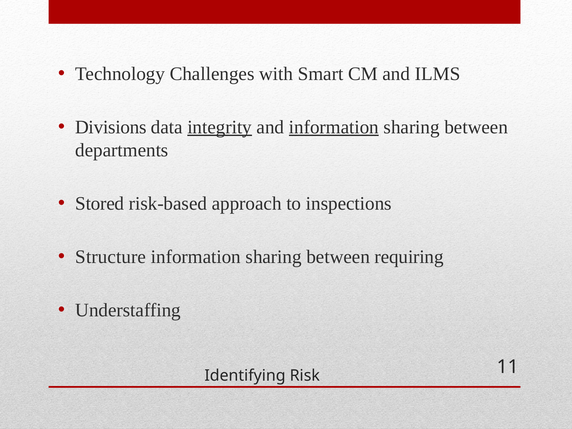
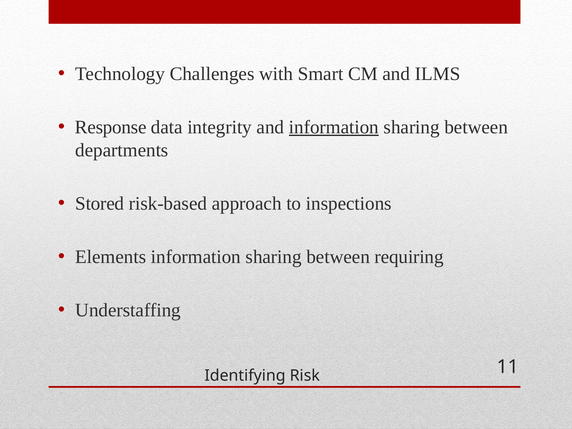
Divisions: Divisions -> Response
integrity underline: present -> none
Structure: Structure -> Elements
